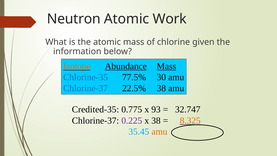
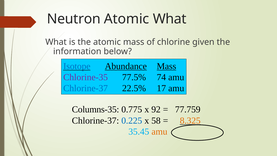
Atomic Work: Work -> What
Isotope colour: orange -> blue
Chlorine-35 colour: blue -> purple
30: 30 -> 74
22.5% 38: 38 -> 17
Credited-35: Credited-35 -> Columns-35
93: 93 -> 92
32.747: 32.747 -> 77.759
0.225 colour: purple -> blue
x 38: 38 -> 58
